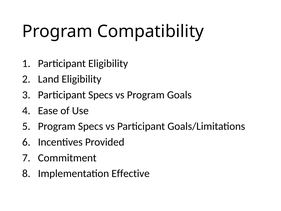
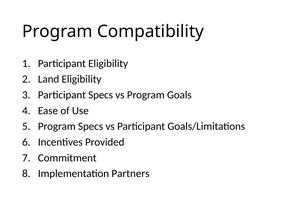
Effective: Effective -> Partners
